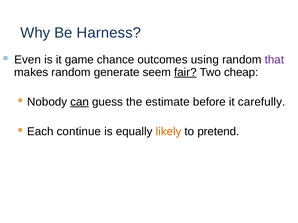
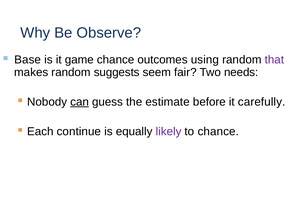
Harness: Harness -> Observe
Even: Even -> Base
generate: generate -> suggests
fair underline: present -> none
cheap: cheap -> needs
likely colour: orange -> purple
to pretend: pretend -> chance
